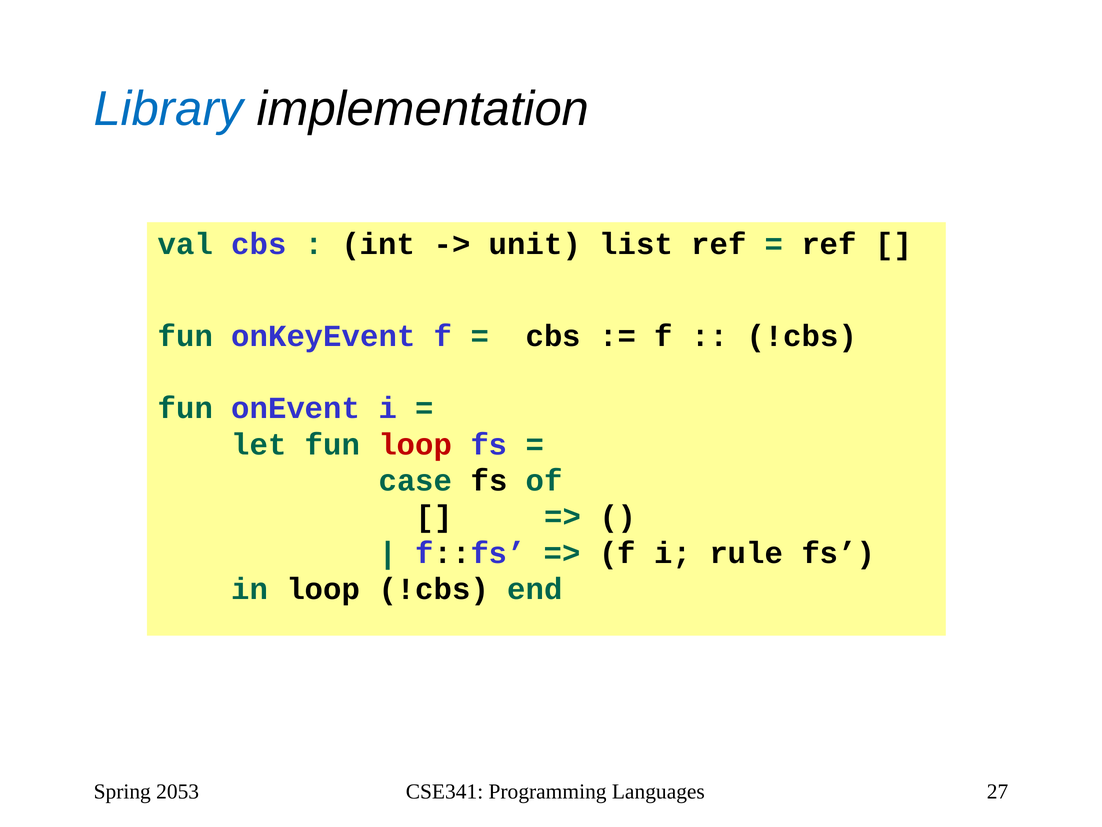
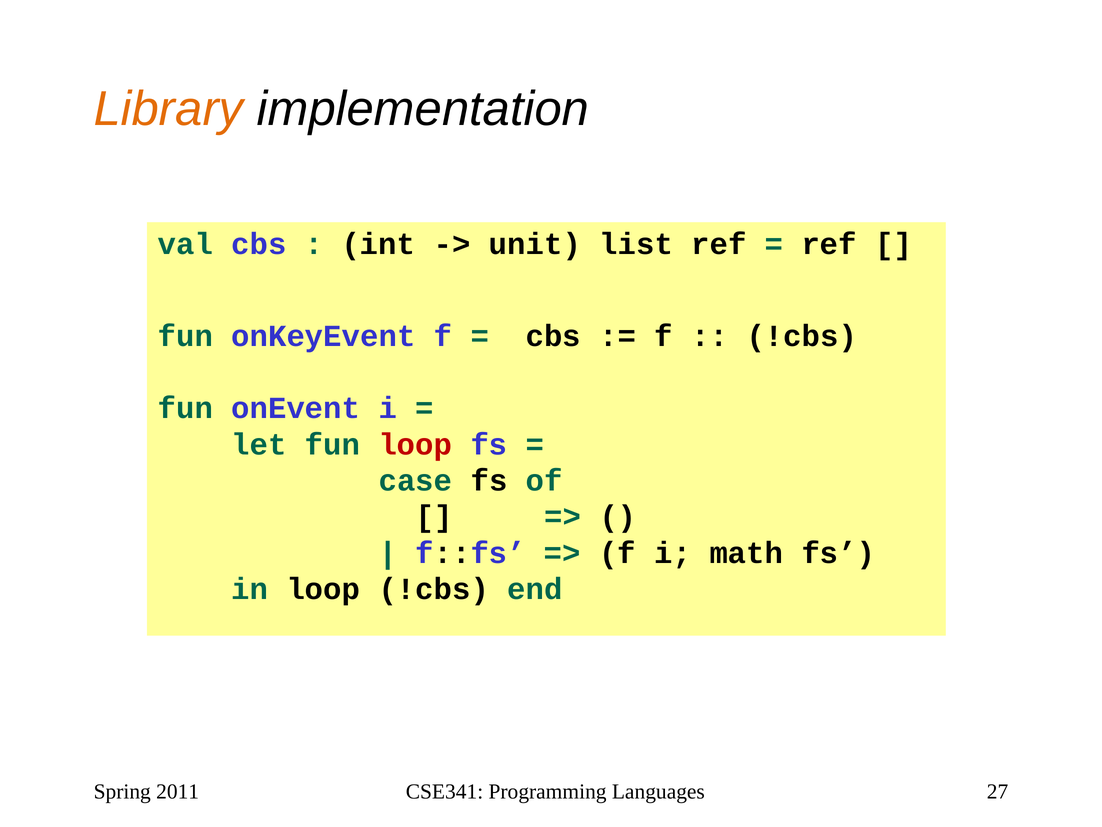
Library colour: blue -> orange
rule: rule -> math
2053: 2053 -> 2011
